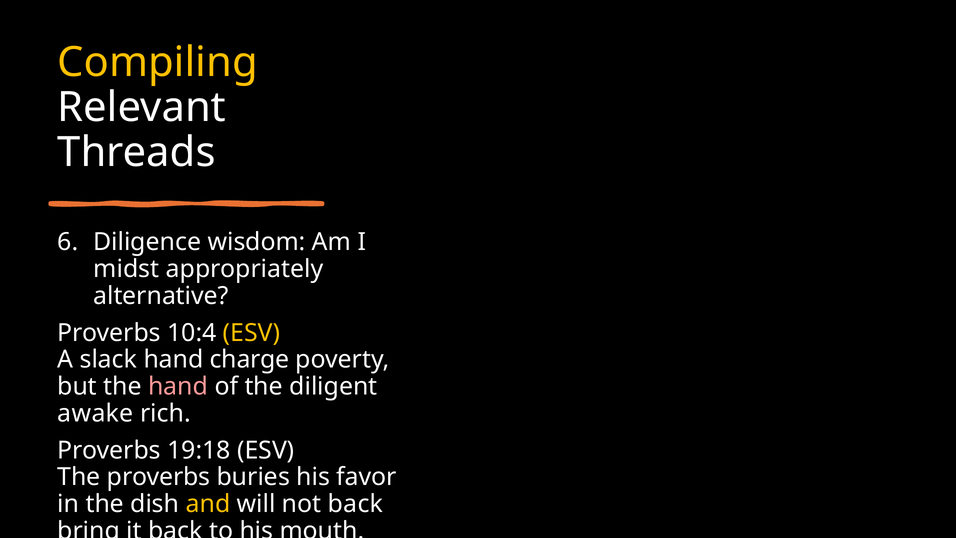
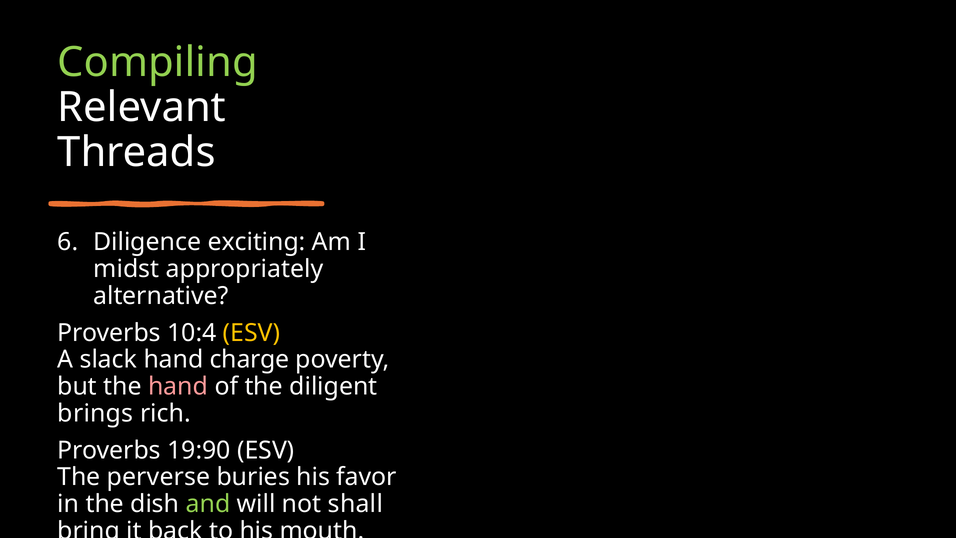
Compiling colour: yellow -> light green
wisdom: wisdom -> exciting
awake: awake -> brings
19:18: 19:18 -> 19:90
The proverbs: proverbs -> perverse
and colour: yellow -> light green
not back: back -> shall
